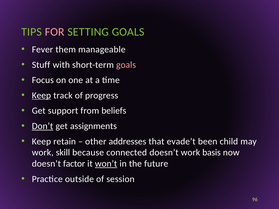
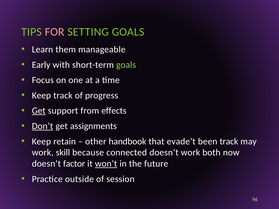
Fever: Fever -> Learn
Stuff: Stuff -> Early
goals at (126, 65) colour: pink -> light green
Keep at (41, 96) underline: present -> none
Get at (39, 111) underline: none -> present
beliefs: beliefs -> effects
addresses: addresses -> handbook
been child: child -> track
basis: basis -> both
